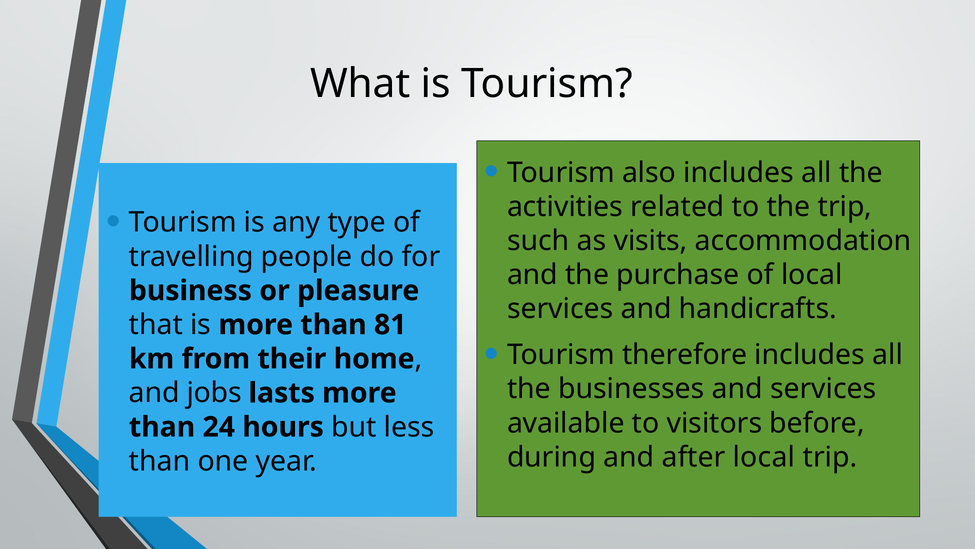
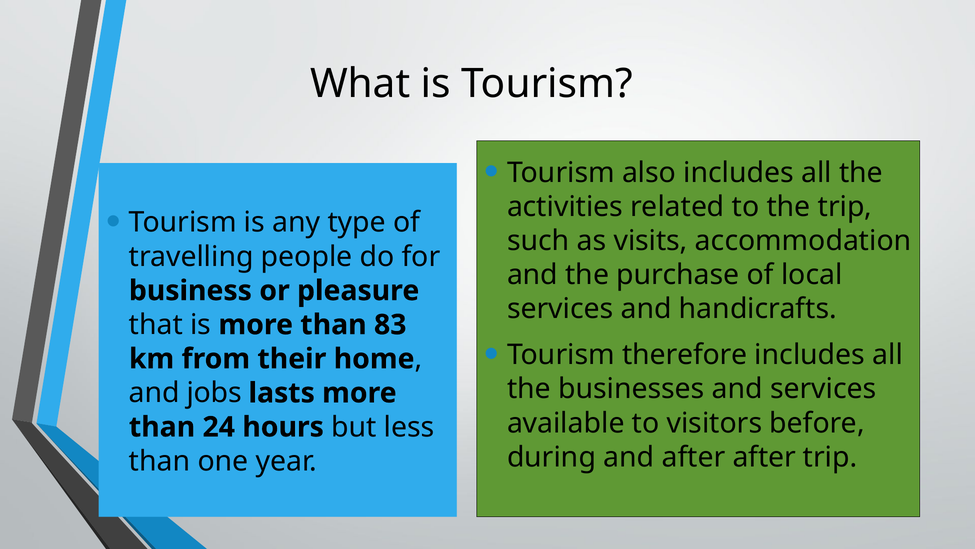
81: 81 -> 83
after local: local -> after
